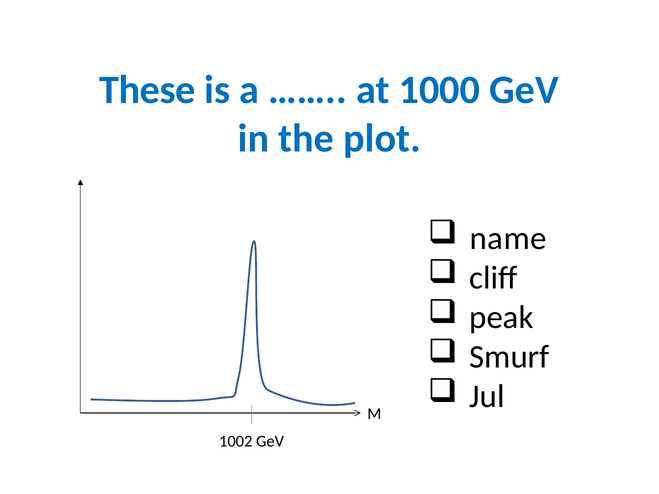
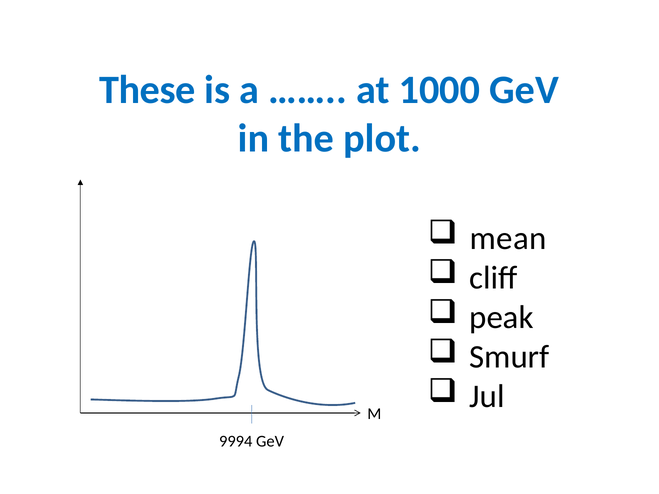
name: name -> mean
1002: 1002 -> 9994
